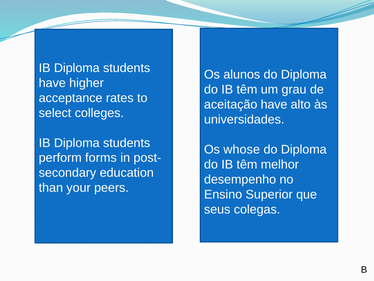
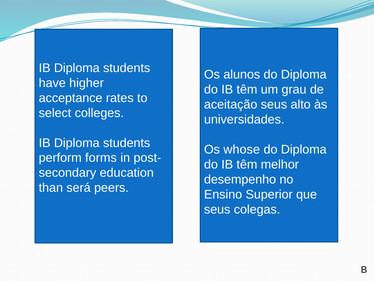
aceitação have: have -> seus
your: your -> será
